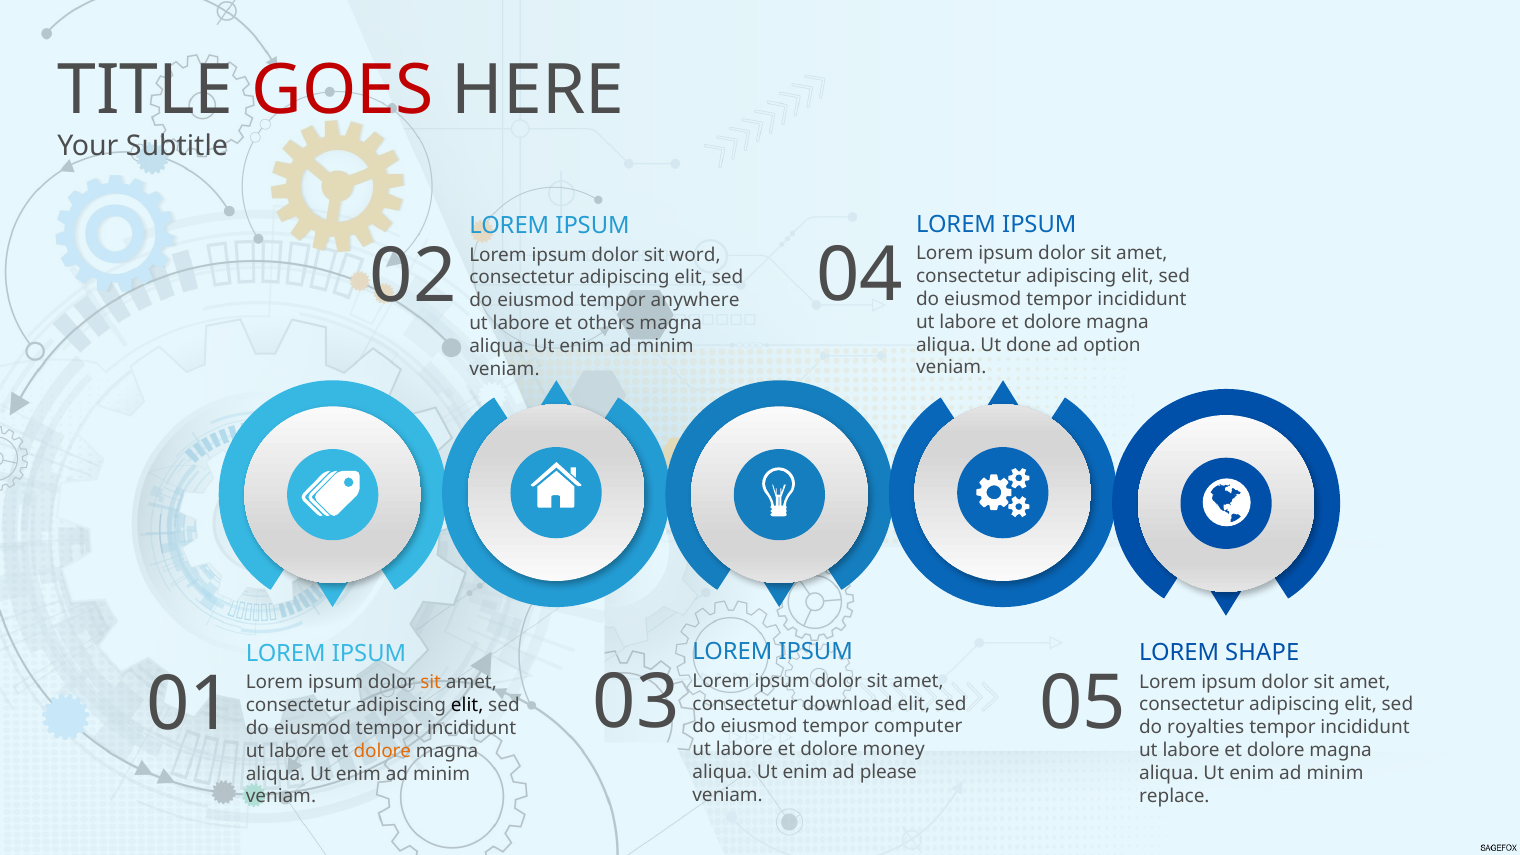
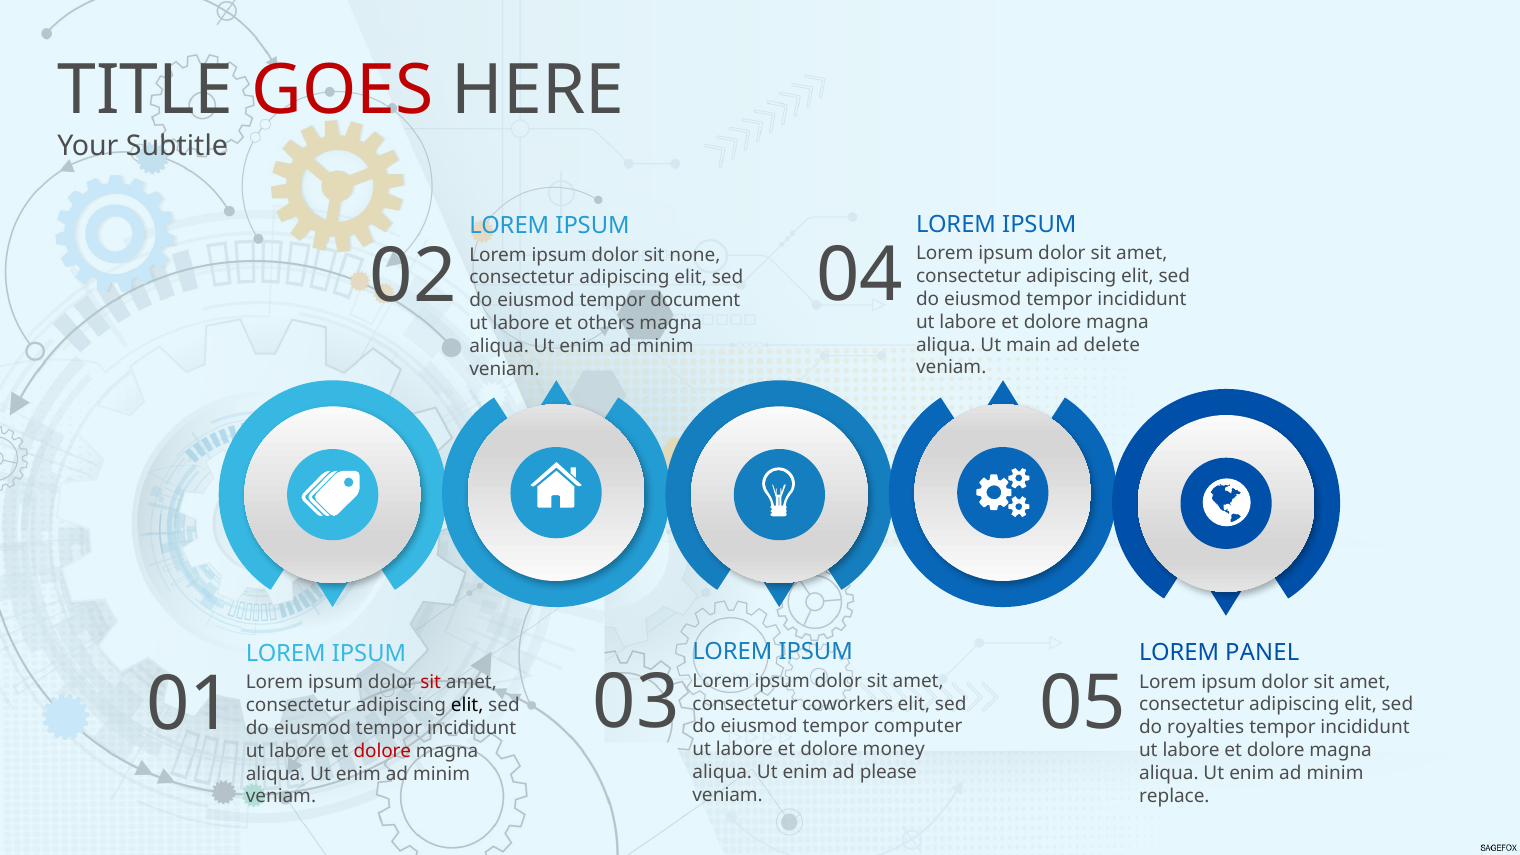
word: word -> none
anywhere: anywhere -> document
done: done -> main
option: option -> delete
SHAPE: SHAPE -> PANEL
sit at (431, 683) colour: orange -> red
download: download -> coworkers
dolore at (382, 751) colour: orange -> red
